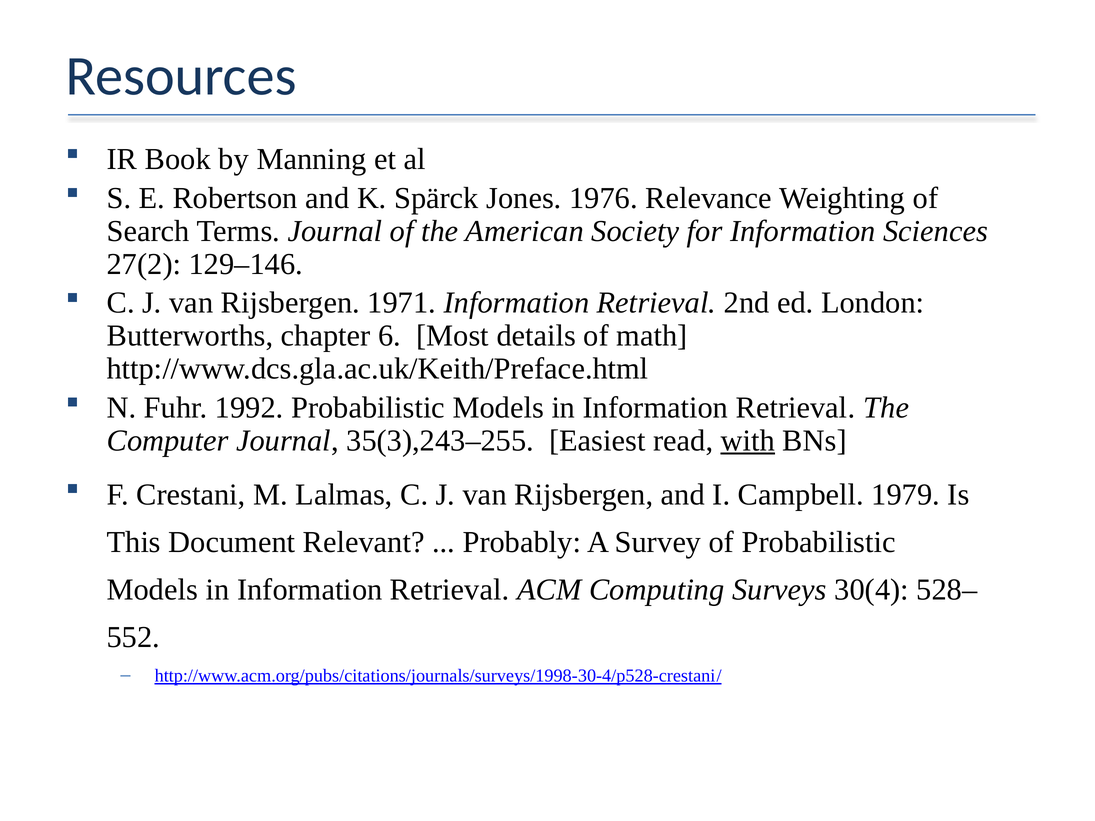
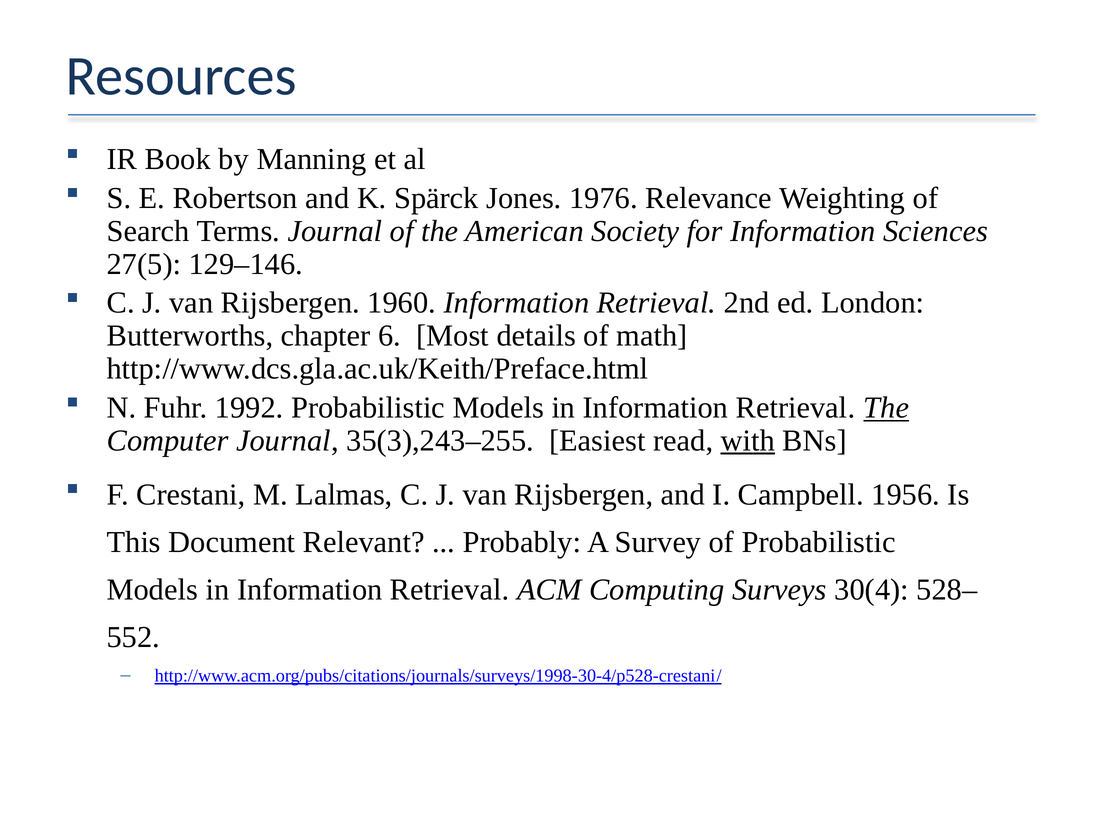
27(2: 27(2 -> 27(5
1971: 1971 -> 1960
The at (886, 408) underline: none -> present
1979: 1979 -> 1956
